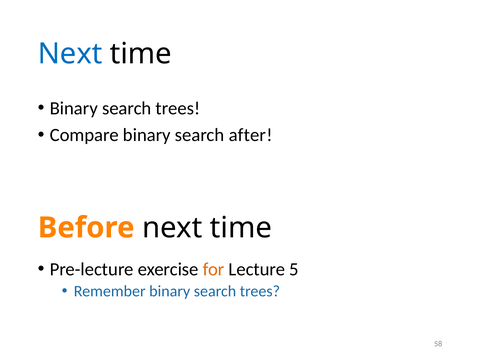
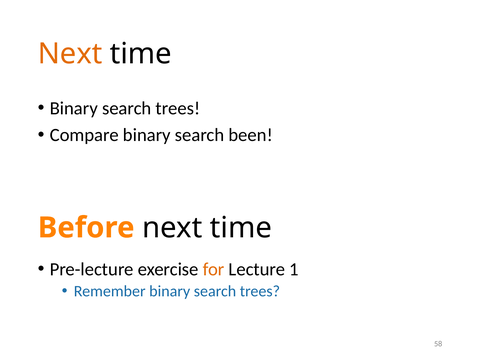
Next at (70, 54) colour: blue -> orange
after: after -> been
5: 5 -> 1
